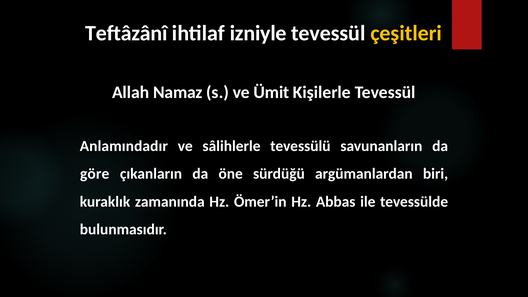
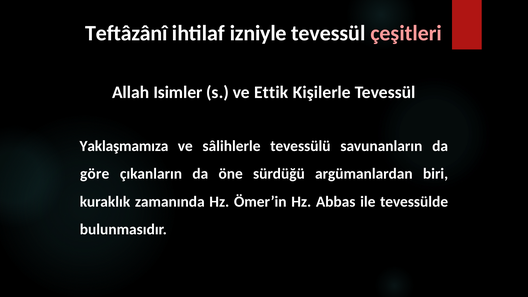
çeşitleri colour: yellow -> pink
Namaz: Namaz -> Isimler
Ümit: Ümit -> Ettik
Anlamındadır: Anlamındadır -> Yaklaşmamıza
